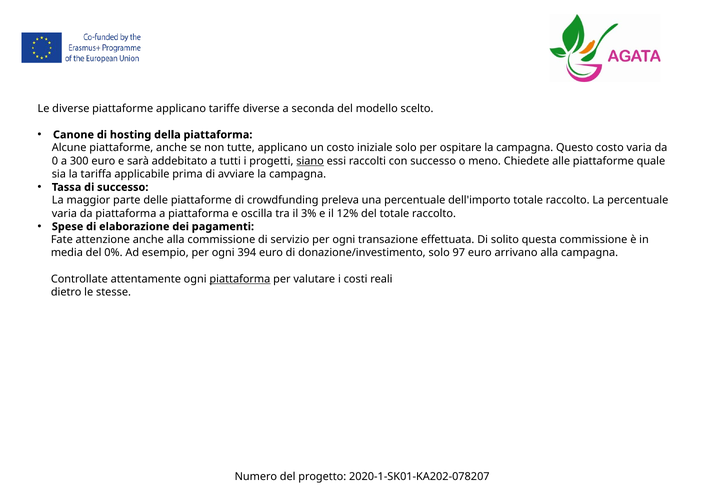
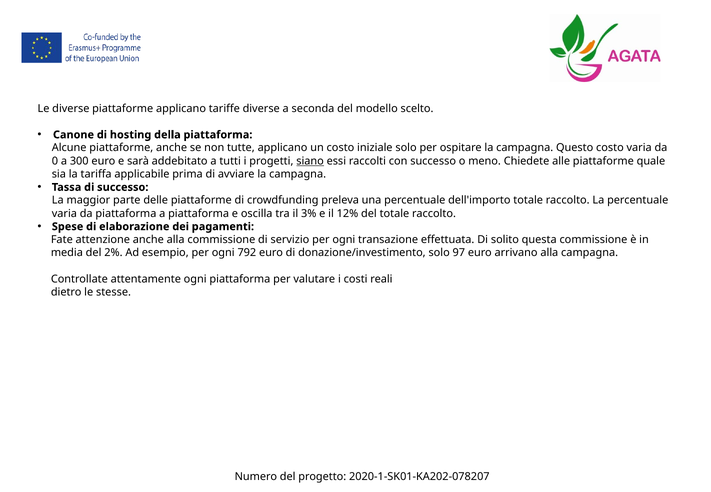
0%: 0% -> 2%
394: 394 -> 792
piattaforma at (240, 279) underline: present -> none
